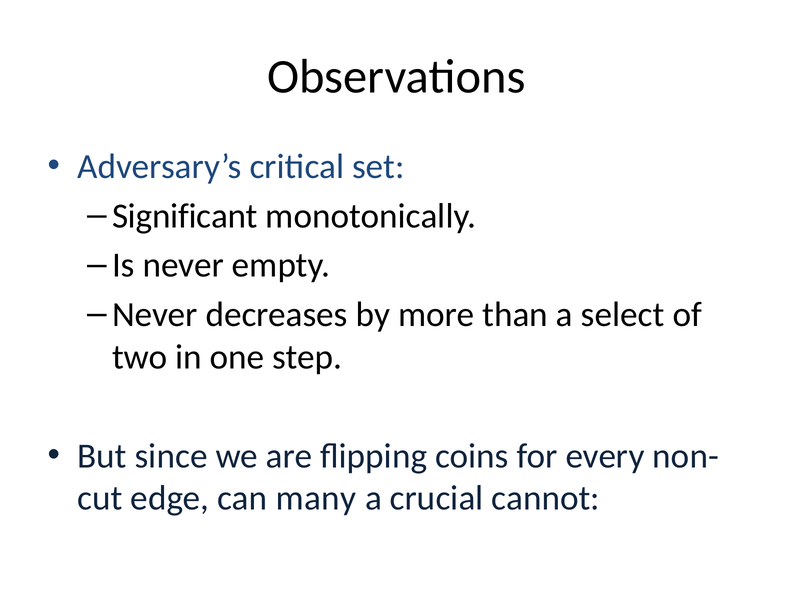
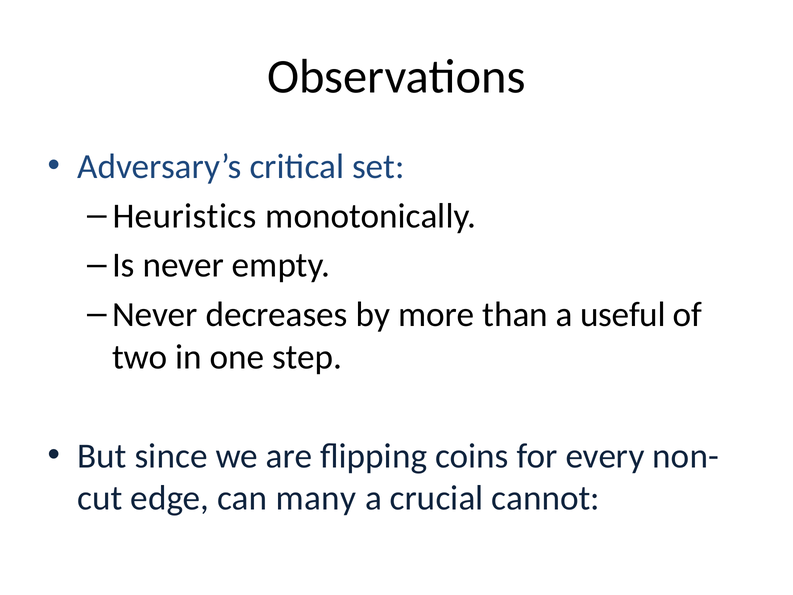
Significant: Significant -> Heuristics
select: select -> useful
